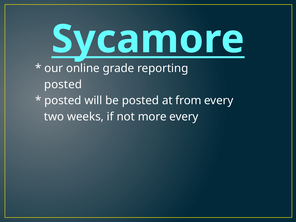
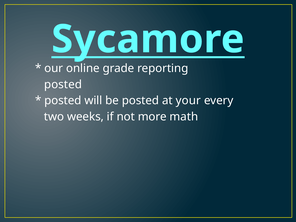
from: from -> your
more every: every -> math
